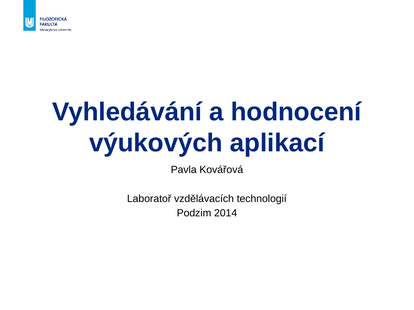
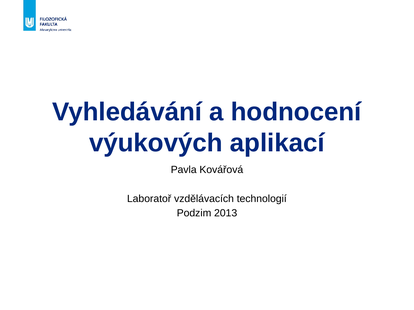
2014: 2014 -> 2013
